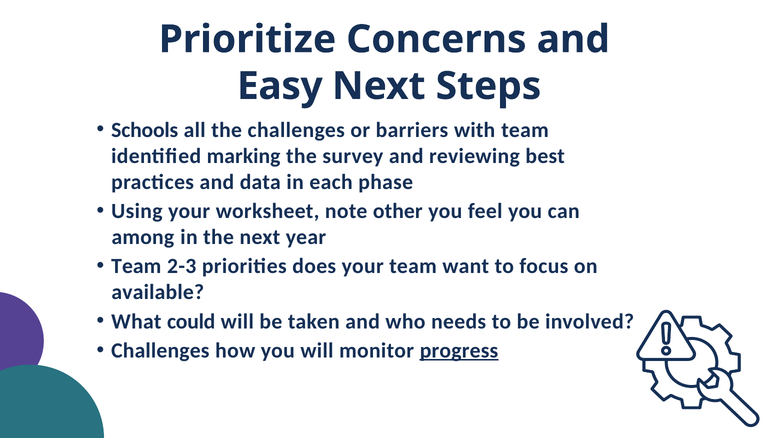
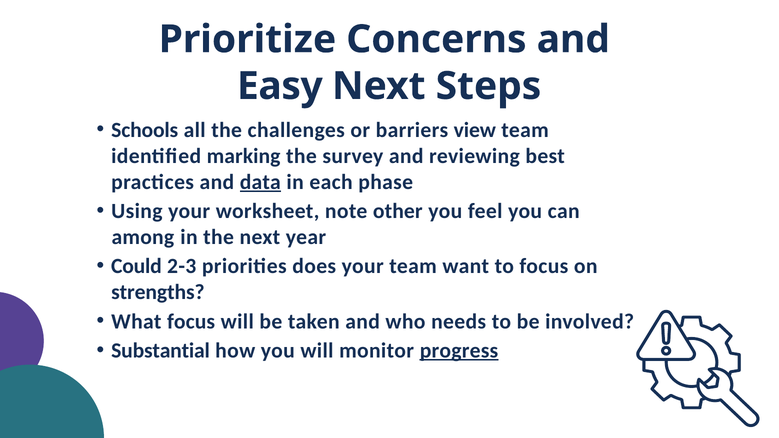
with: with -> view
data underline: none -> present
Team at (136, 266): Team -> Could
available: available -> strengths
What could: could -> focus
Challenges at (160, 351): Challenges -> Substantial
